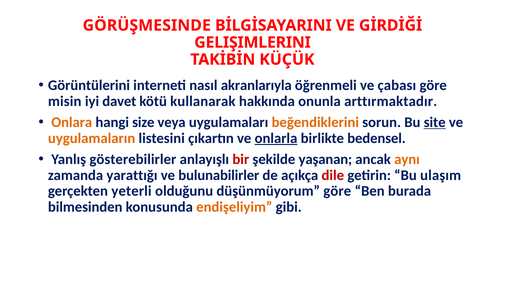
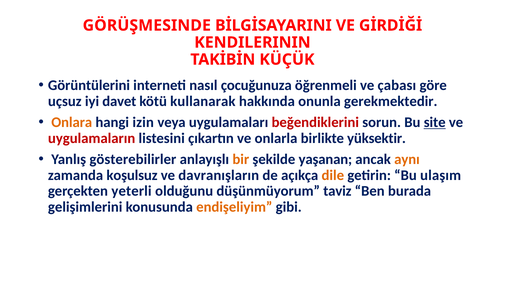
GELIŞIMLERINI: GELIŞIMLERINI -> KENDILERININ
akranlarıyla: akranlarıyla -> çocuğunuza
misin: misin -> uçsuz
arttırmaktadır: arttırmaktadır -> gerekmektedir
size: size -> izin
beğendiklerini colour: orange -> red
uygulamaların colour: orange -> red
onlarla underline: present -> none
bedensel: bedensel -> yüksektir
bir colour: red -> orange
yarattığı: yarattığı -> koşulsuz
bulunabilirler: bulunabilirler -> davranışların
dile colour: red -> orange
düşünmüyorum göre: göre -> taviz
bilmesinden: bilmesinden -> gelişimlerini
